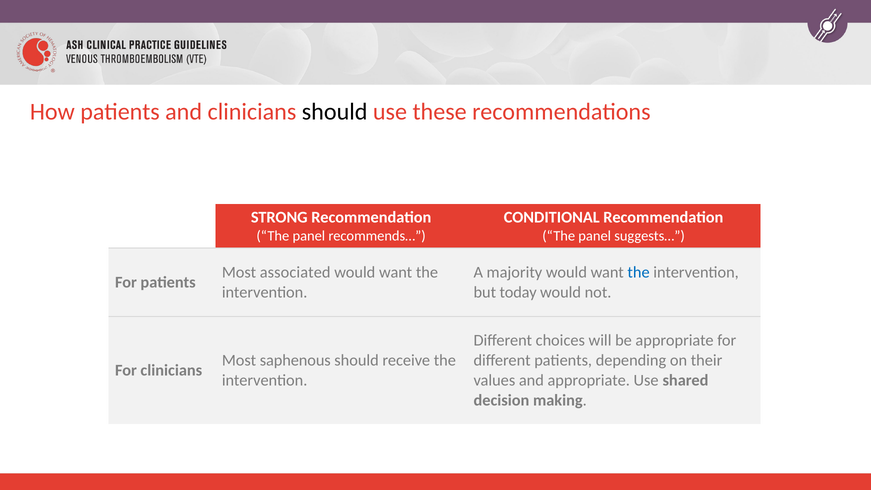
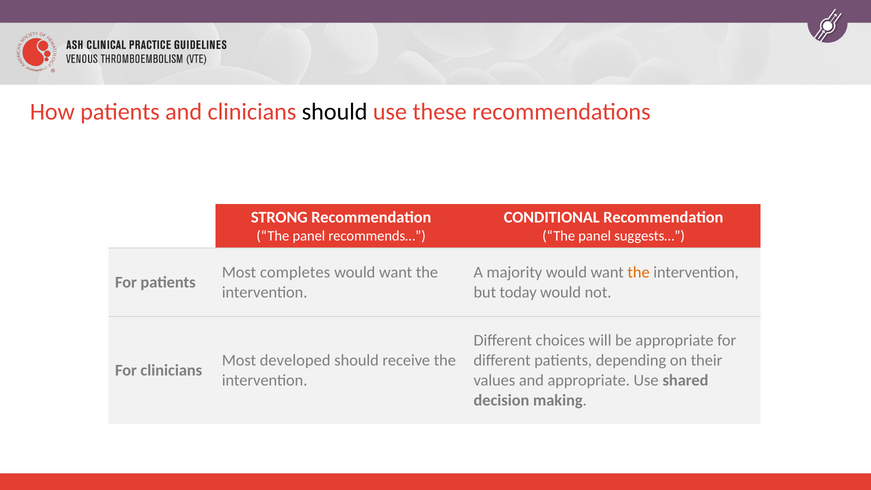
associated: associated -> completes
the at (639, 272) colour: blue -> orange
saphenous: saphenous -> developed
